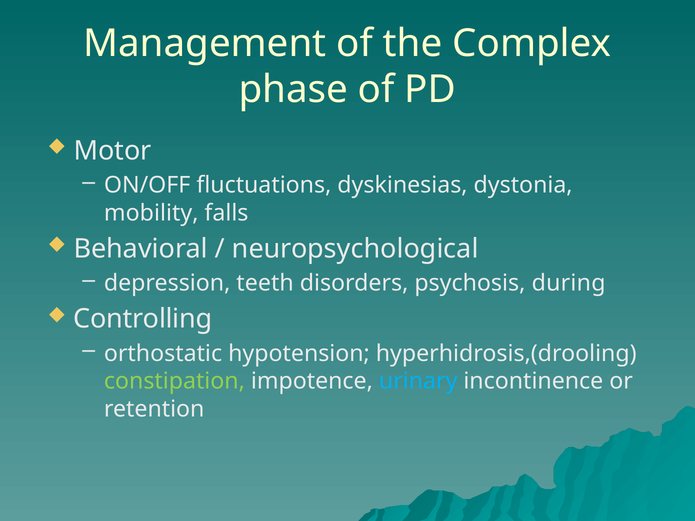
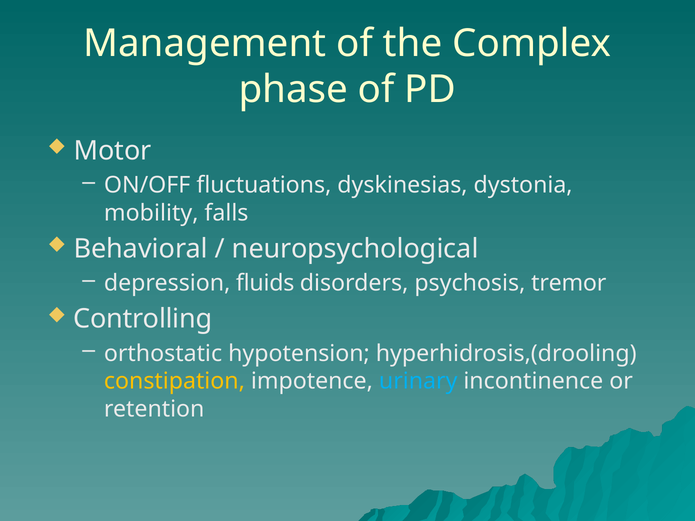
teeth: teeth -> fluids
during: during -> tremor
constipation colour: light green -> yellow
